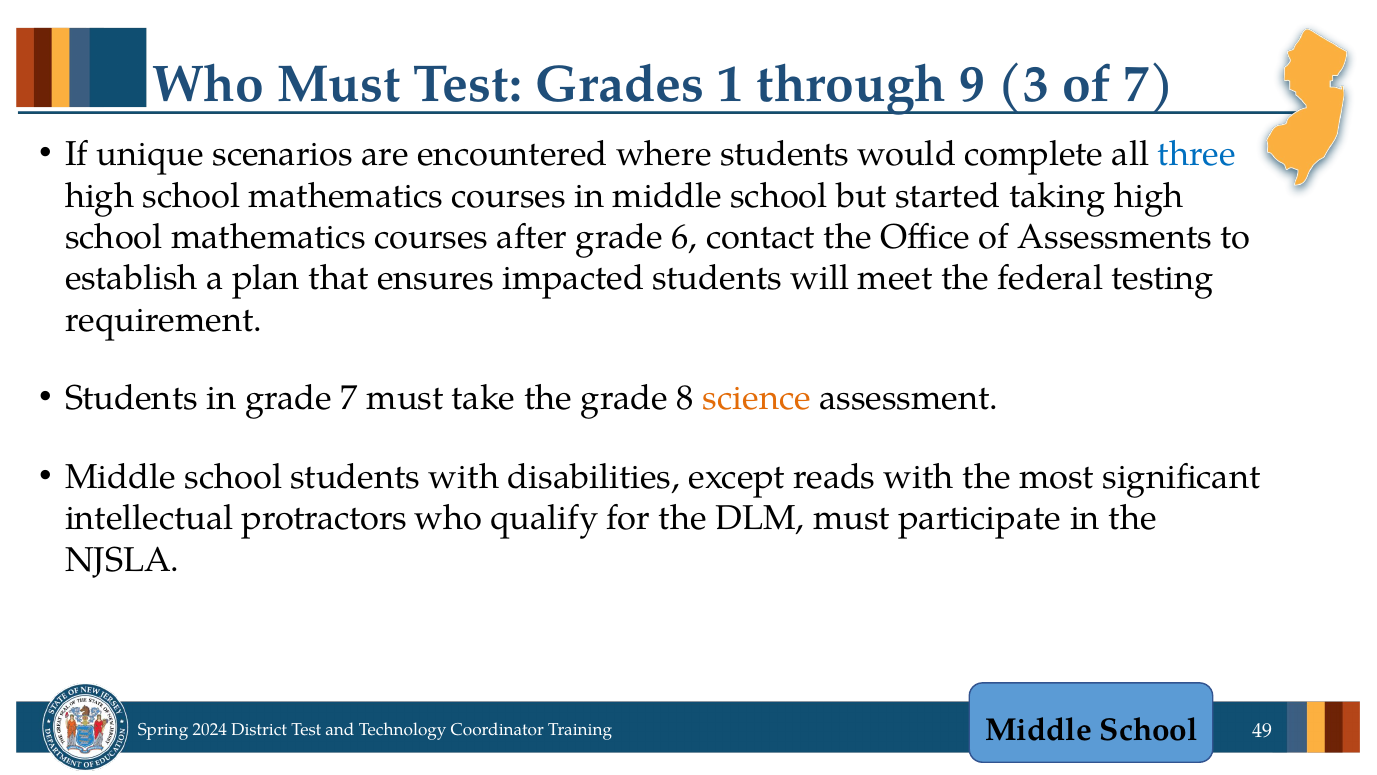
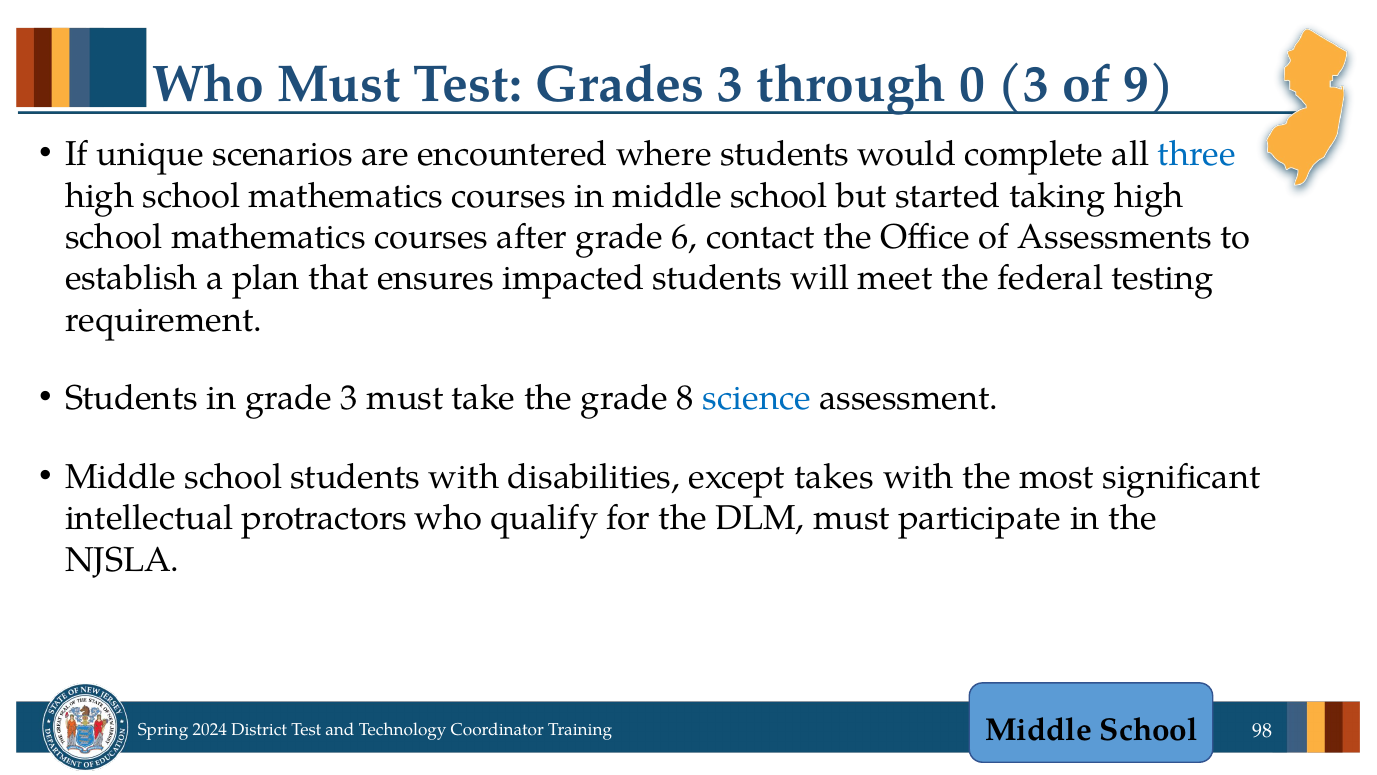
Grades 1: 1 -> 3
9: 9 -> 0
of 7: 7 -> 9
grade 7: 7 -> 3
science colour: orange -> blue
reads: reads -> takes
49: 49 -> 98
